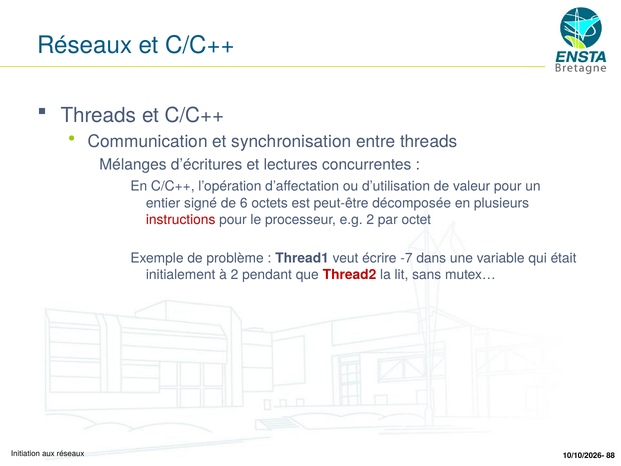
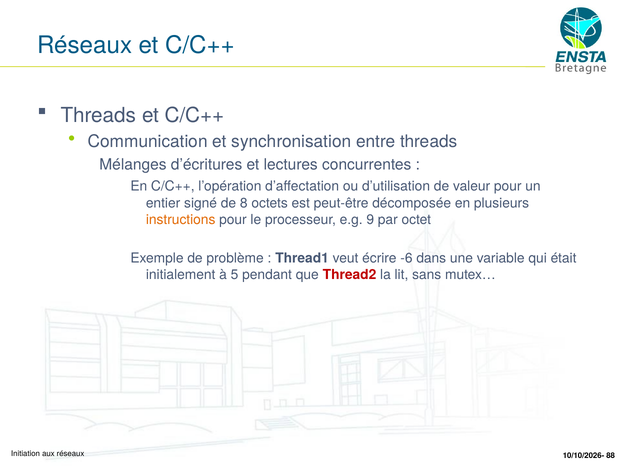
6: 6 -> 8
instructions colour: red -> orange
e.g 2: 2 -> 9
-7: -7 -> -6
à 2: 2 -> 5
